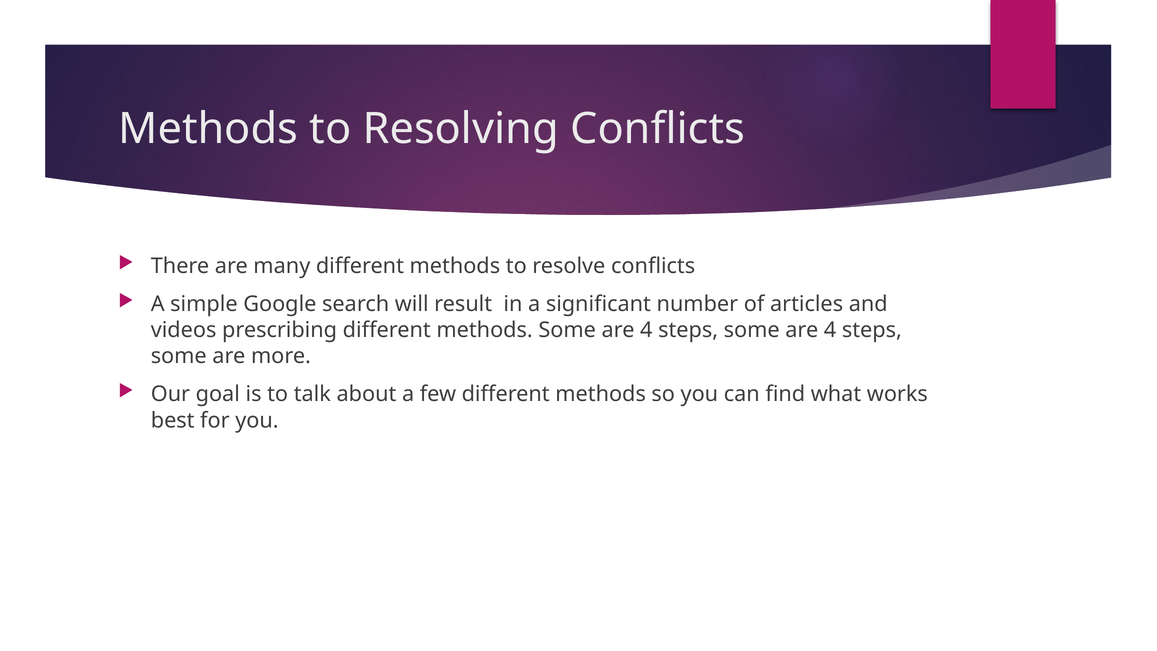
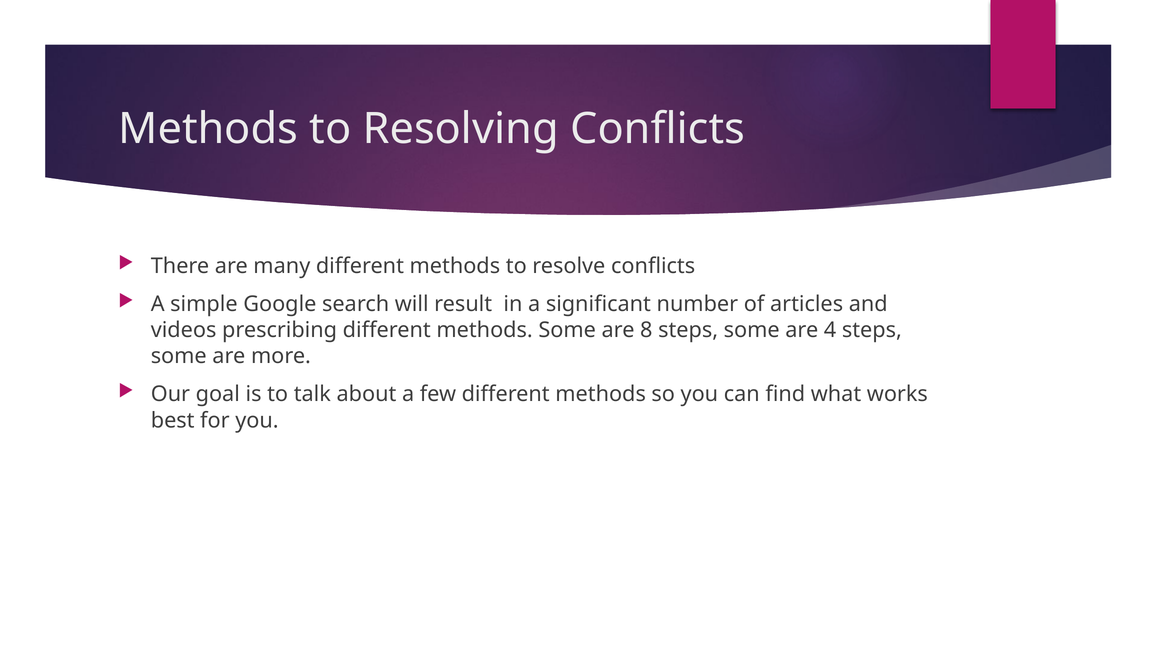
methods Some are 4: 4 -> 8
